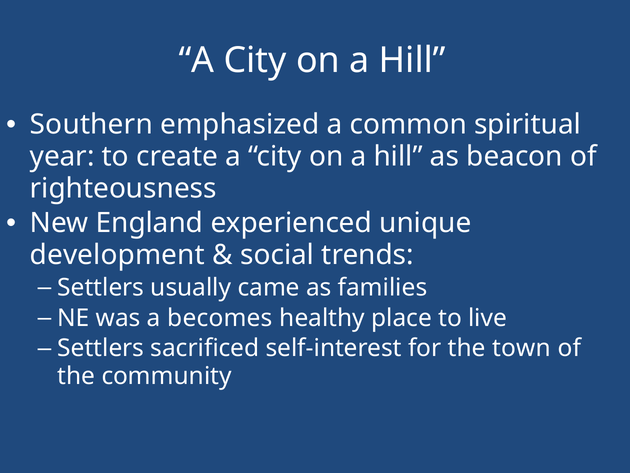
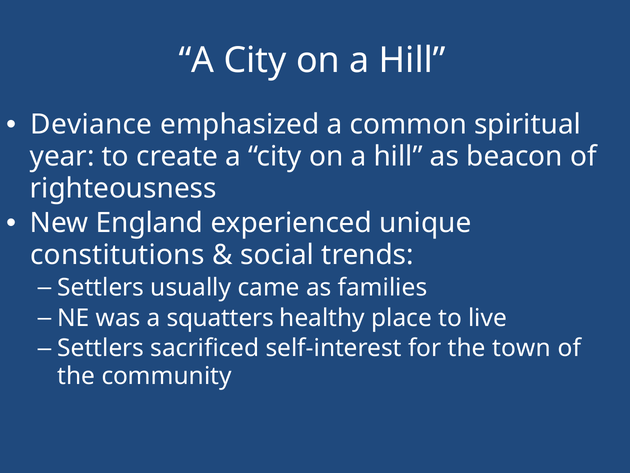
Southern: Southern -> Deviance
development: development -> constitutions
becomes: becomes -> squatters
